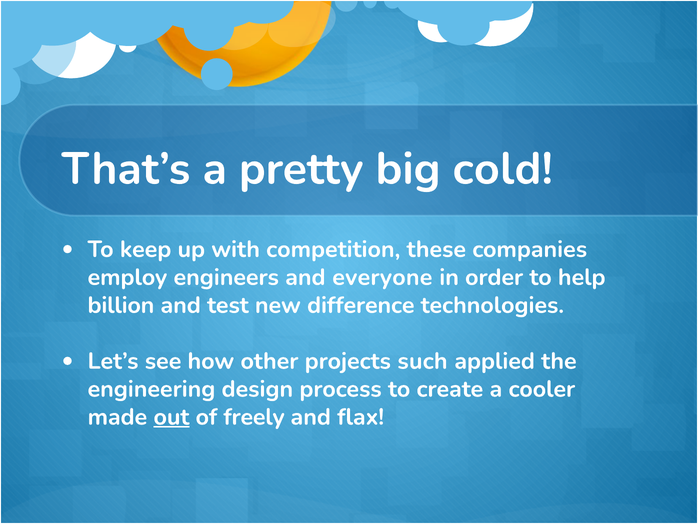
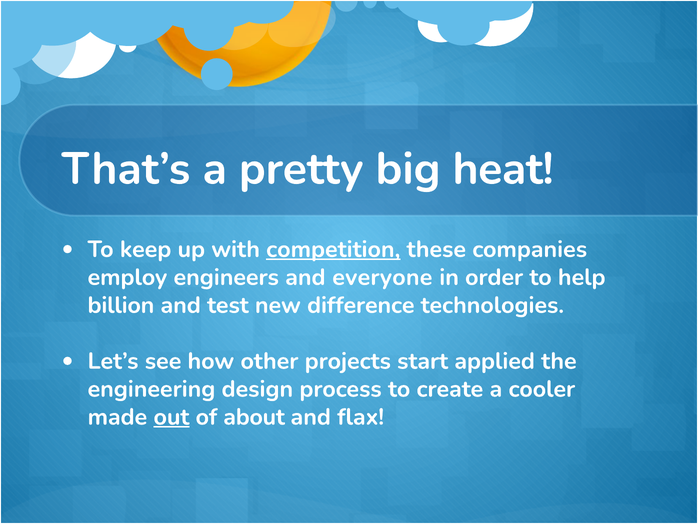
cold: cold -> heat
competition underline: none -> present
such: such -> start
freely: freely -> about
